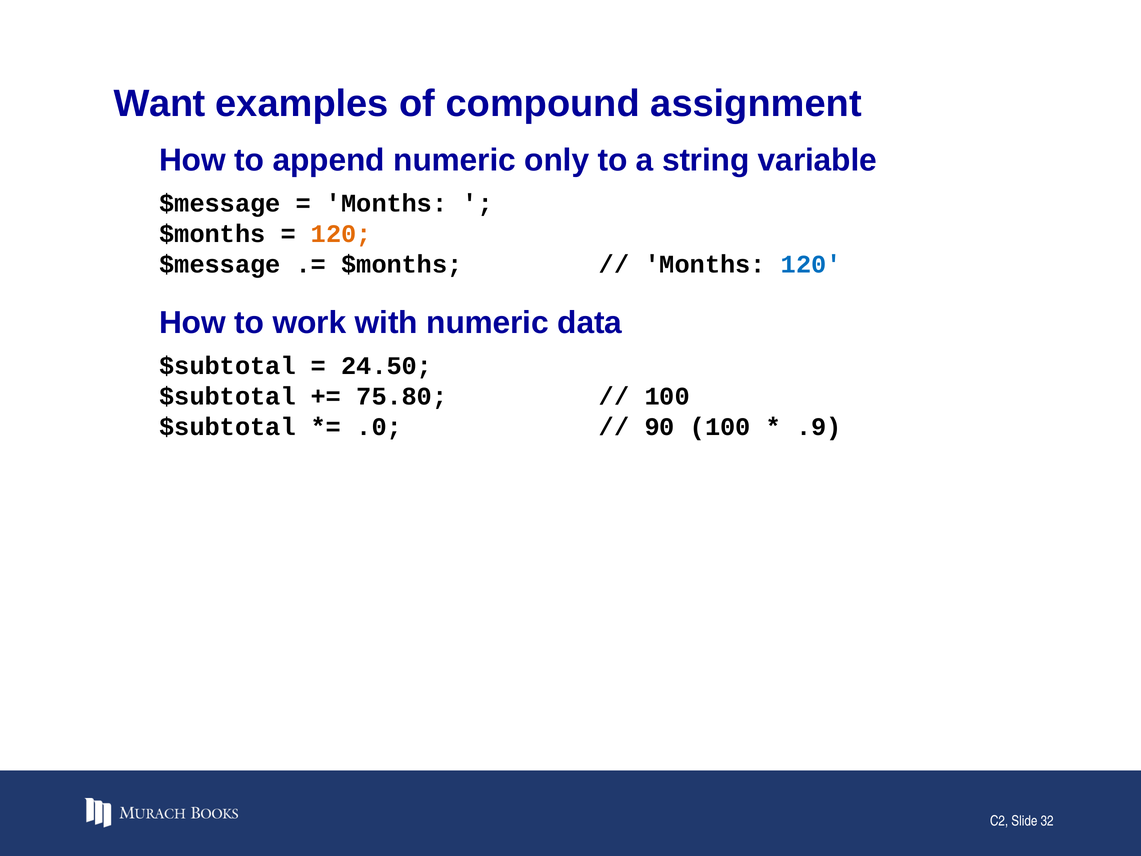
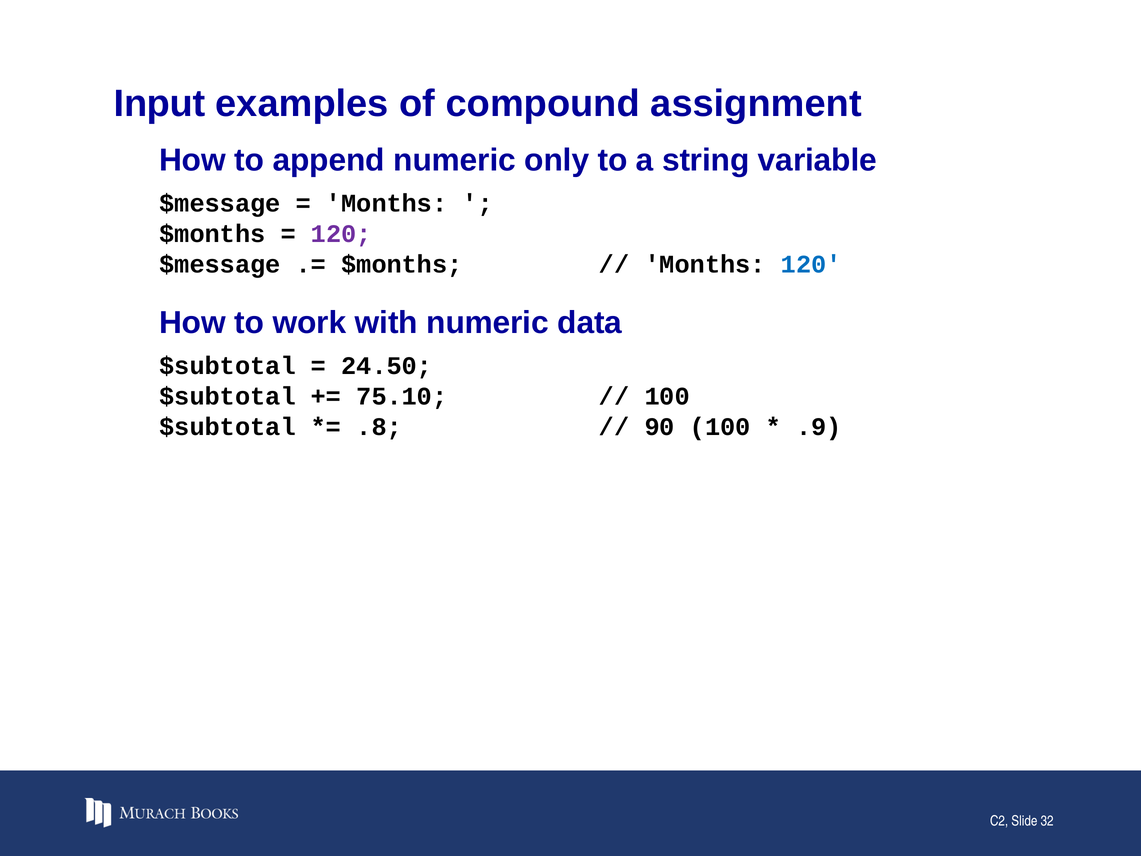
Want: Want -> Input
120 at (341, 234) colour: orange -> purple
75.80: 75.80 -> 75.10
.0: .0 -> .8
